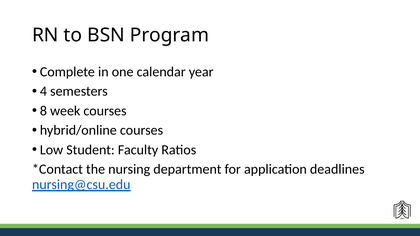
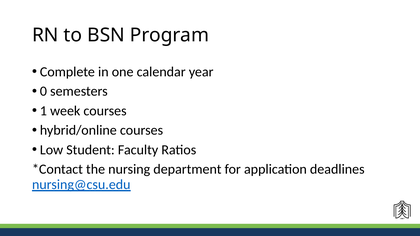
4: 4 -> 0
8: 8 -> 1
